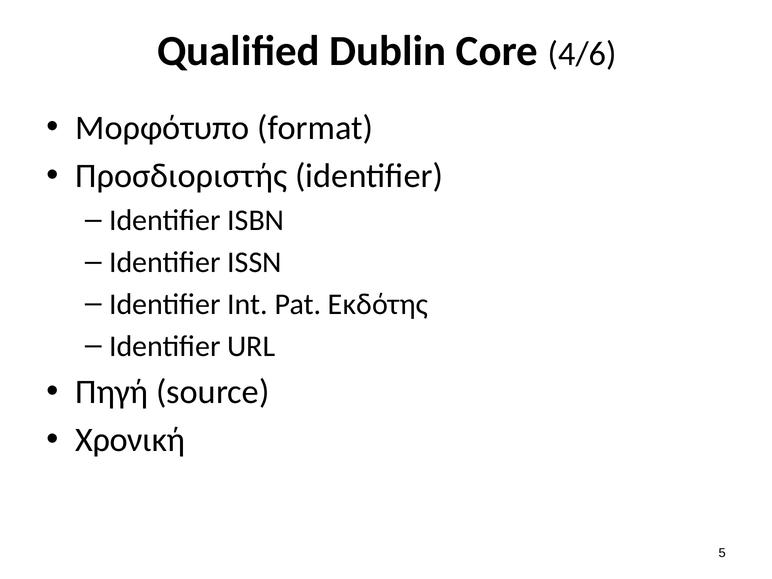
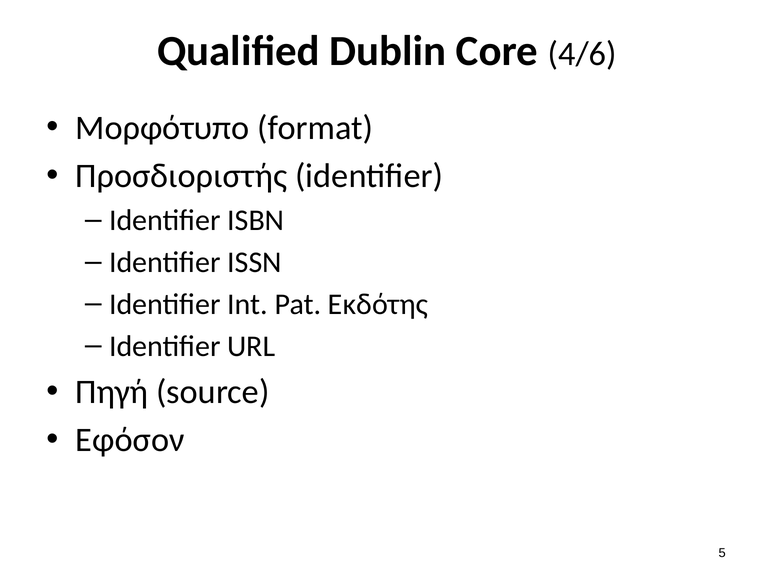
Χρονική: Χρονική -> Εφόσον
